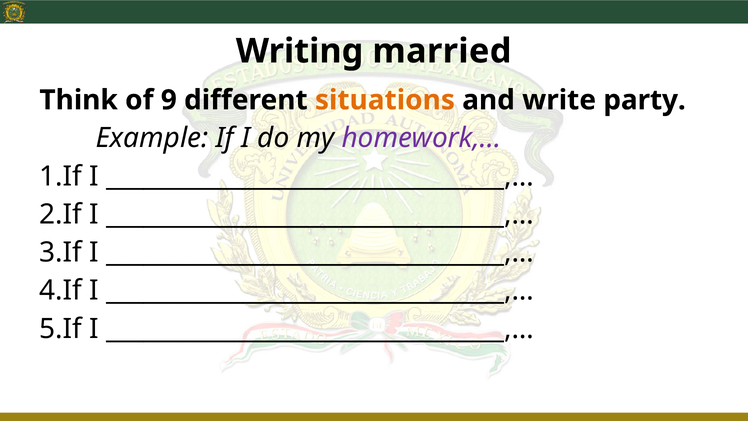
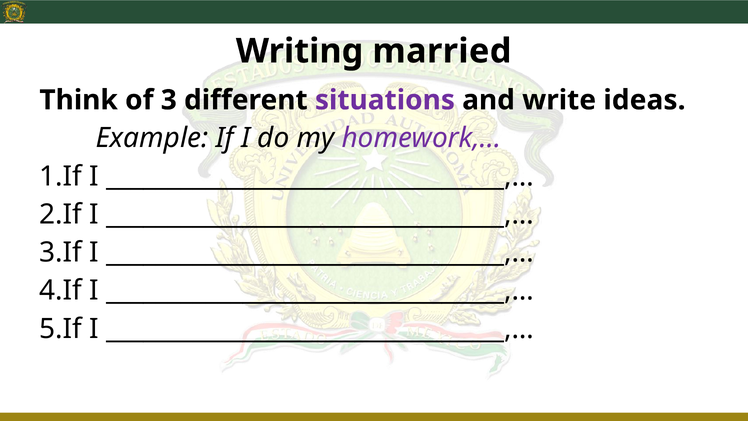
9: 9 -> 3
situations colour: orange -> purple
party: party -> ideas
